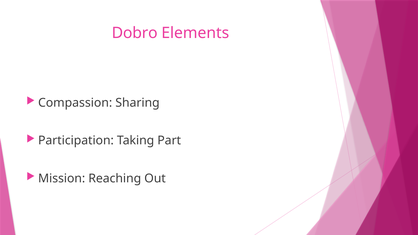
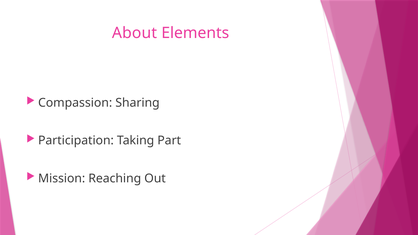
Dobro: Dobro -> About
